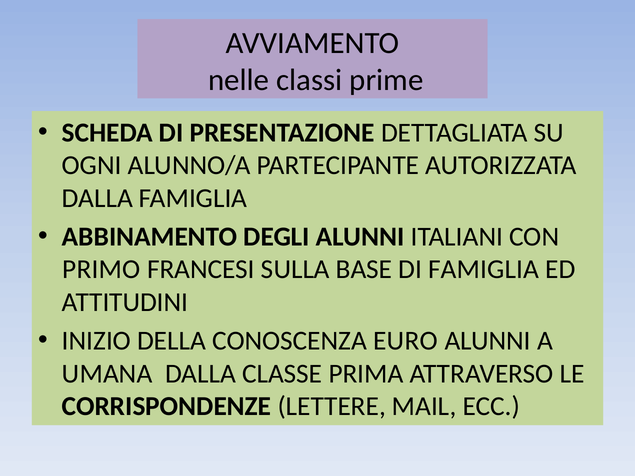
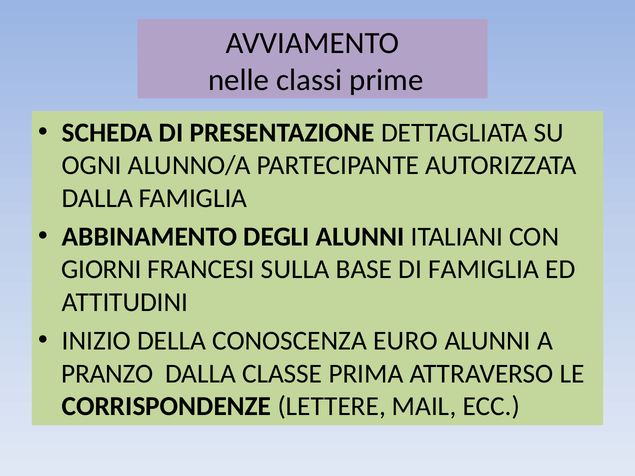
PRIMO: PRIMO -> GIORNI
UMANA: UMANA -> PRANZO
